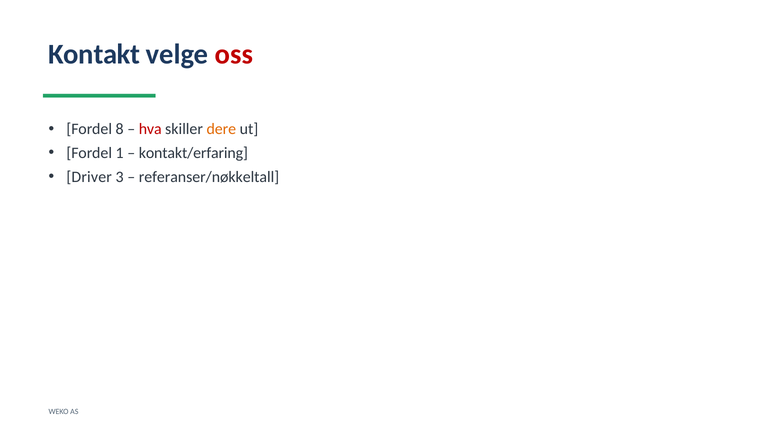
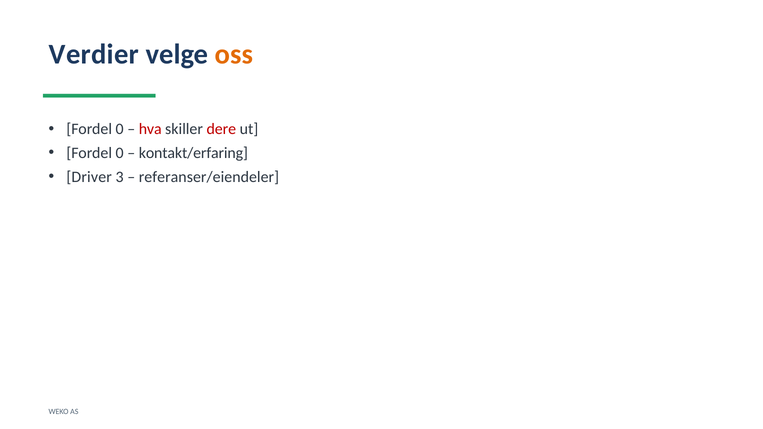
Kontakt: Kontakt -> Verdier
oss colour: red -> orange
8 at (120, 129): 8 -> 0
dere colour: orange -> red
1 at (120, 153): 1 -> 0
referanser/nøkkeltall: referanser/nøkkeltall -> referanser/eiendeler
